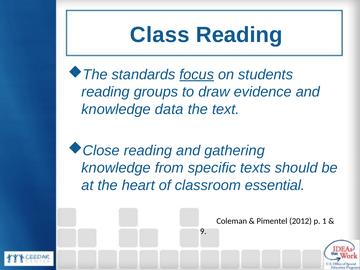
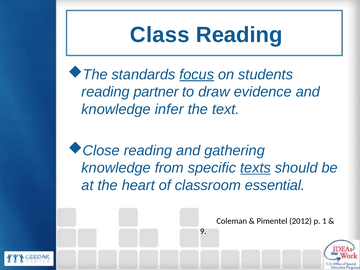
groups: groups -> partner
data: data -> infer
texts underline: none -> present
